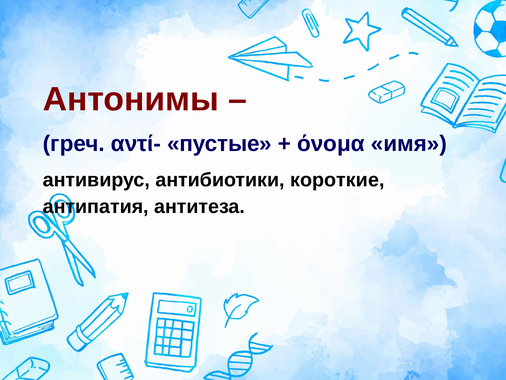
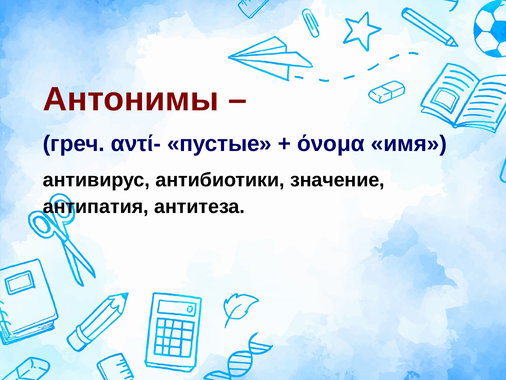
короткие: короткие -> значение
